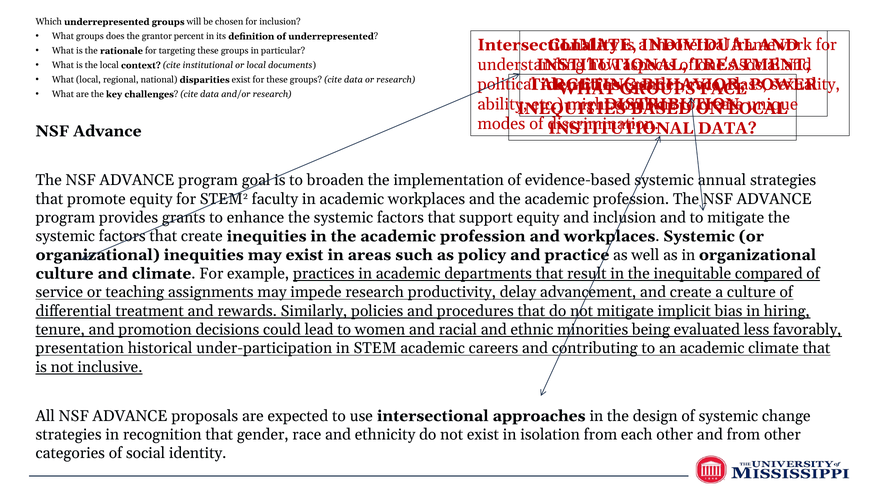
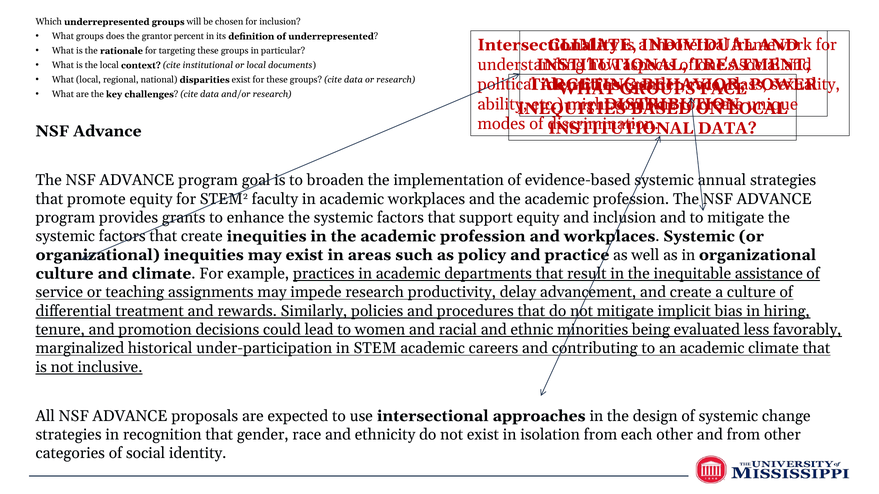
compared: compared -> assistance
presentation: presentation -> marginalized
